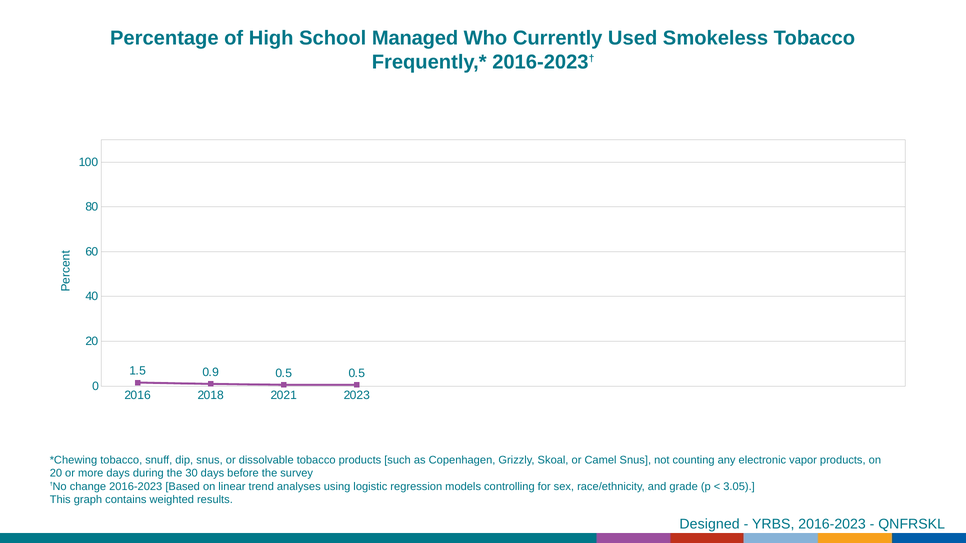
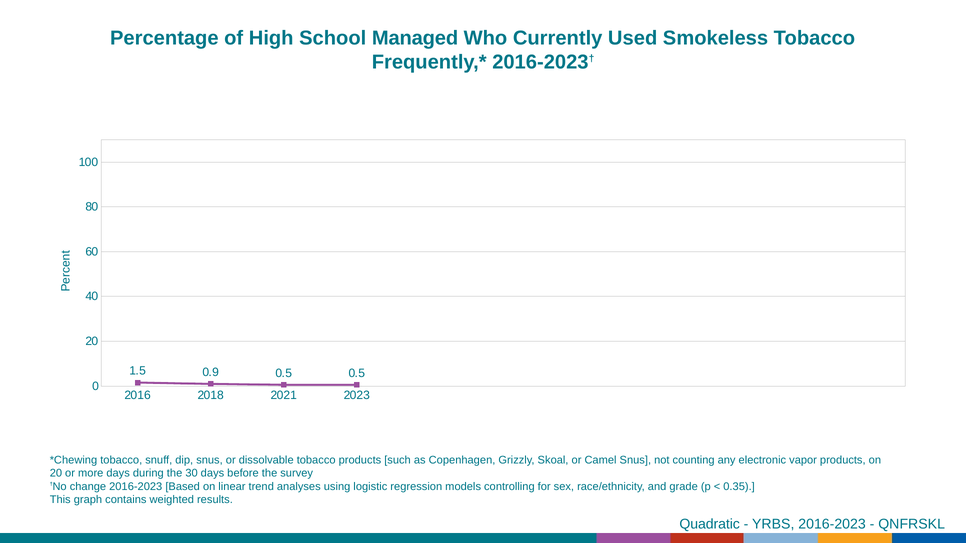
3.05: 3.05 -> 0.35
Designed: Designed -> Quadratic
